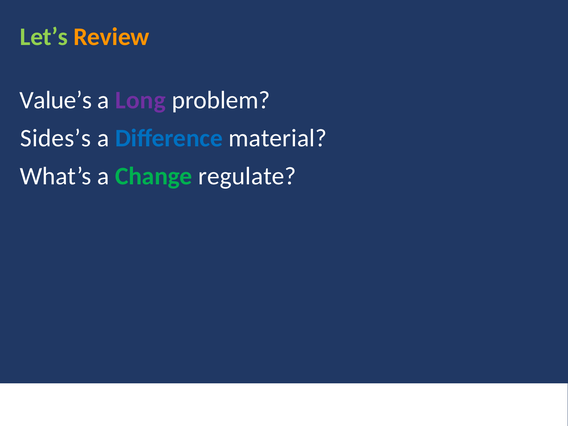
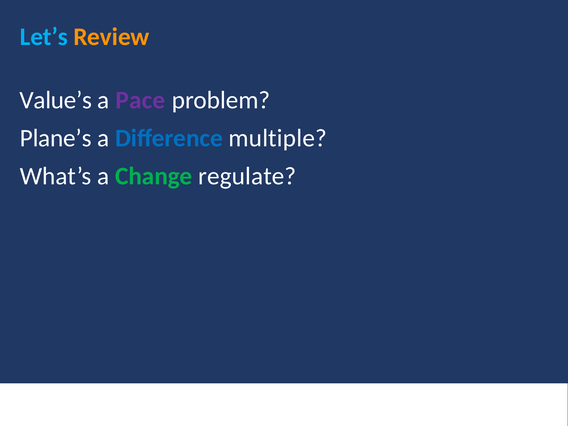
Let’s colour: light green -> light blue
Long: Long -> Pace
Sides’s: Sides’s -> Plane’s
material: material -> multiple
